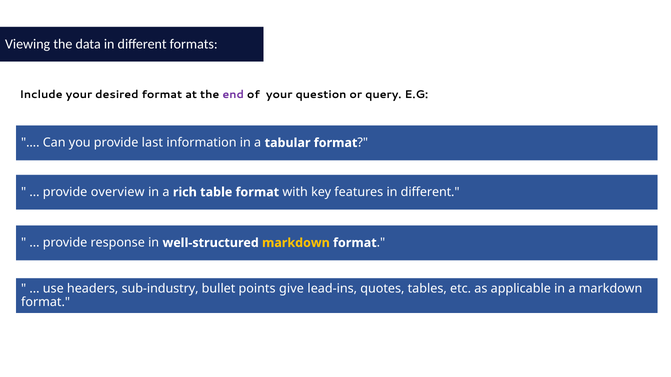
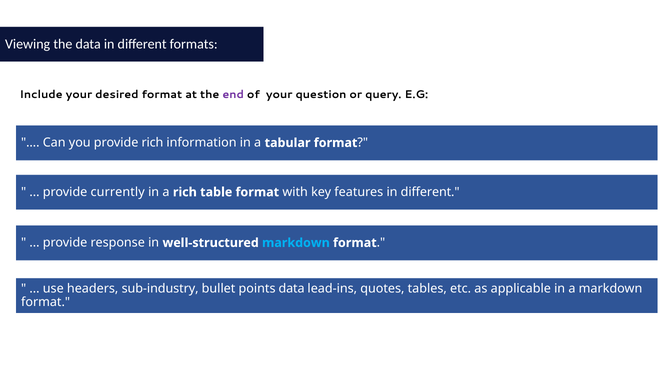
provide last: last -> rich
overview: overview -> currently
markdown at (296, 243) colour: yellow -> light blue
points give: give -> data
